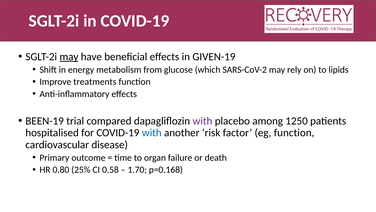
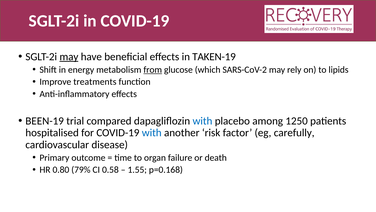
GIVEN-19: GIVEN-19 -> TAKEN-19
from underline: none -> present
with at (202, 121) colour: purple -> blue
eg function: function -> carefully
25%: 25% -> 79%
1.70: 1.70 -> 1.55
